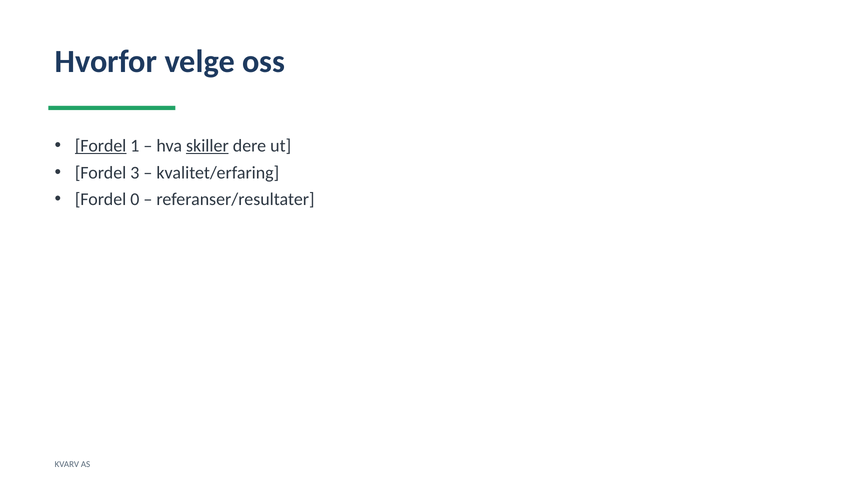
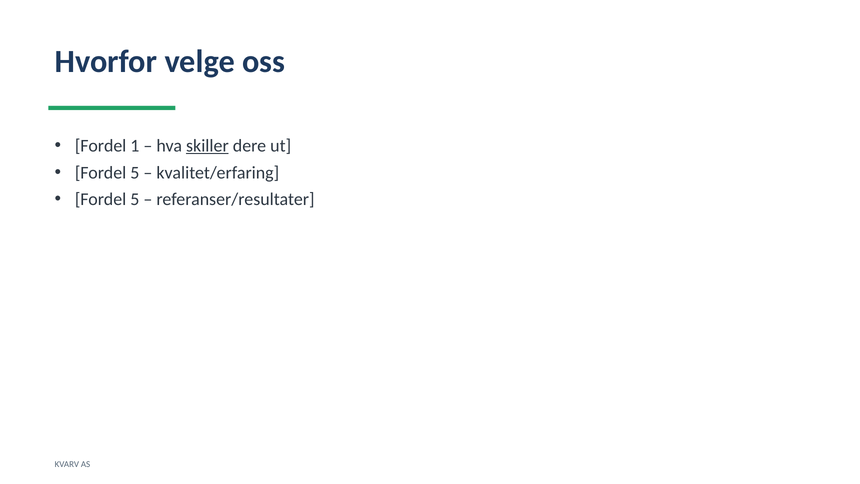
Fordel at (101, 146) underline: present -> none
3 at (135, 173): 3 -> 5
0 at (135, 199): 0 -> 5
